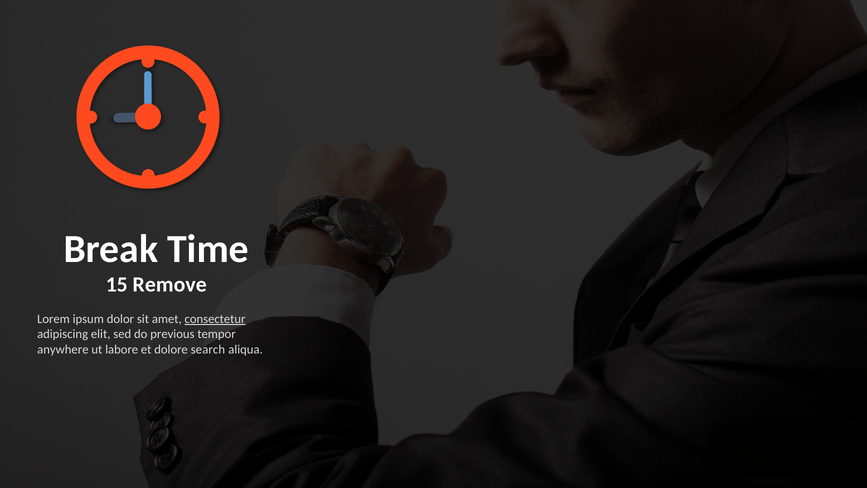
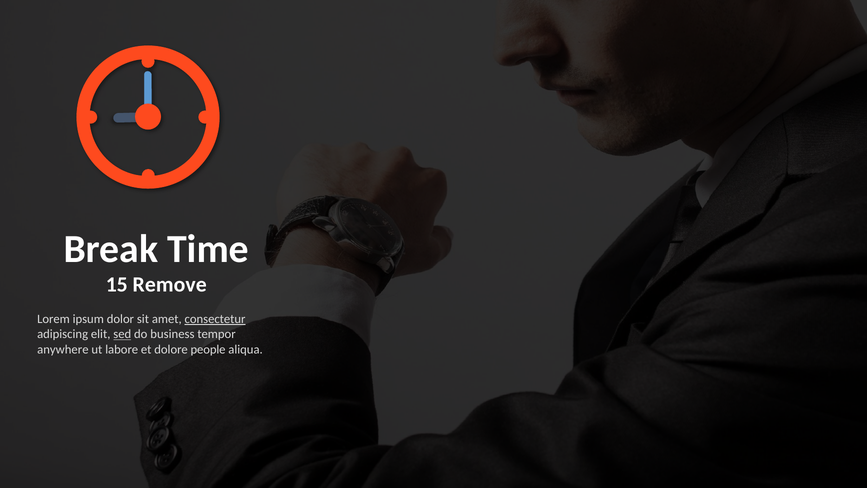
sed underline: none -> present
previous: previous -> business
search: search -> people
